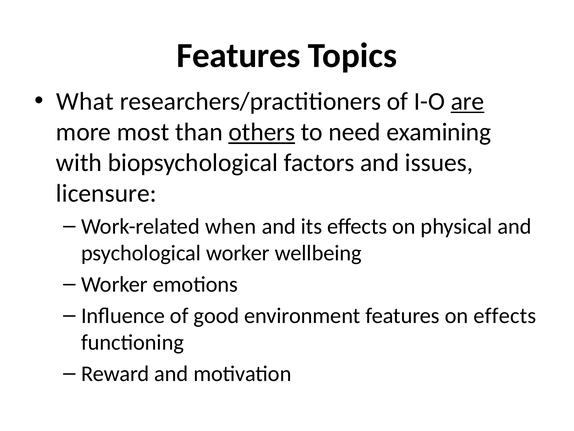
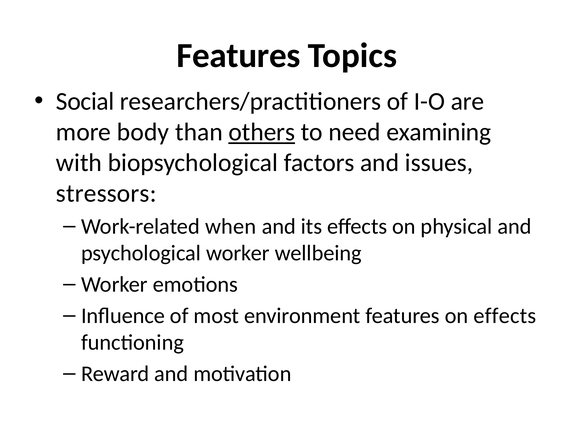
What: What -> Social
are underline: present -> none
most: most -> body
licensure: licensure -> stressors
good: good -> most
